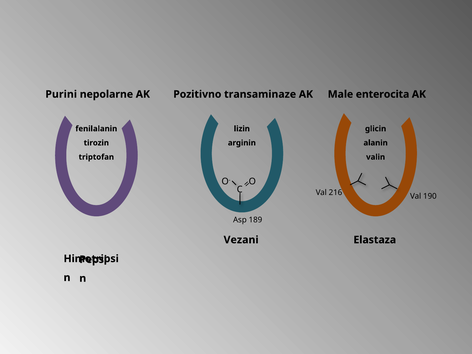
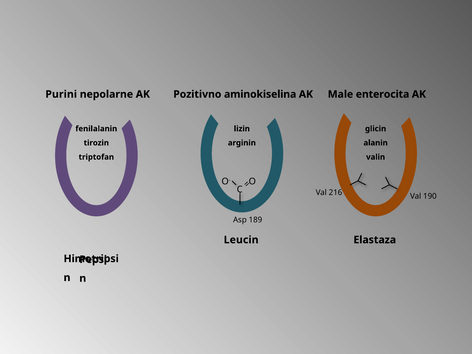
transaminaze: transaminaze -> aminokiselina
Vezani: Vezani -> Leucin
